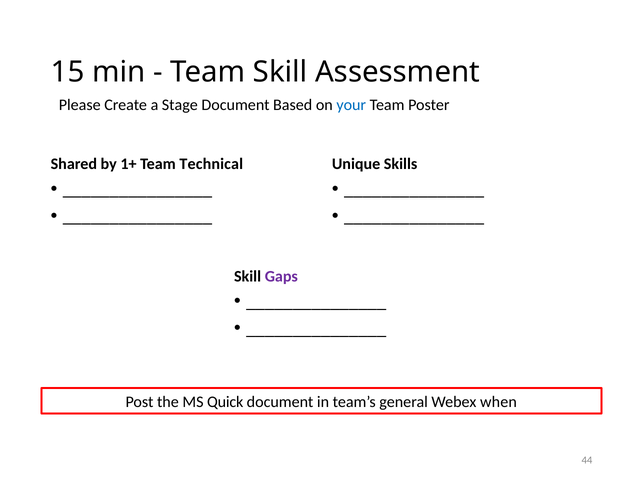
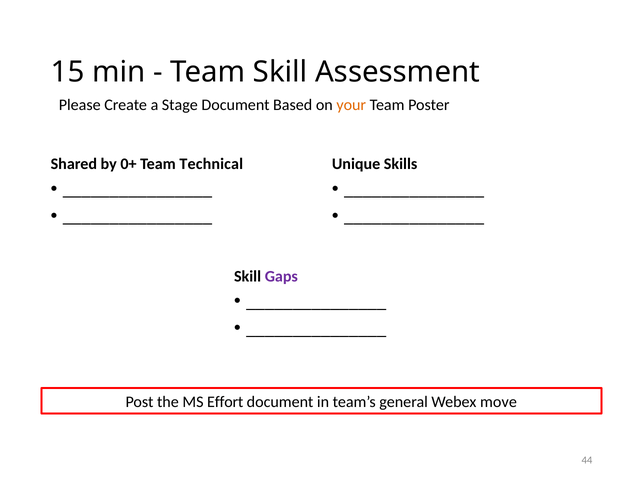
your colour: blue -> orange
1+: 1+ -> 0+
Quick: Quick -> Effort
when: when -> move
